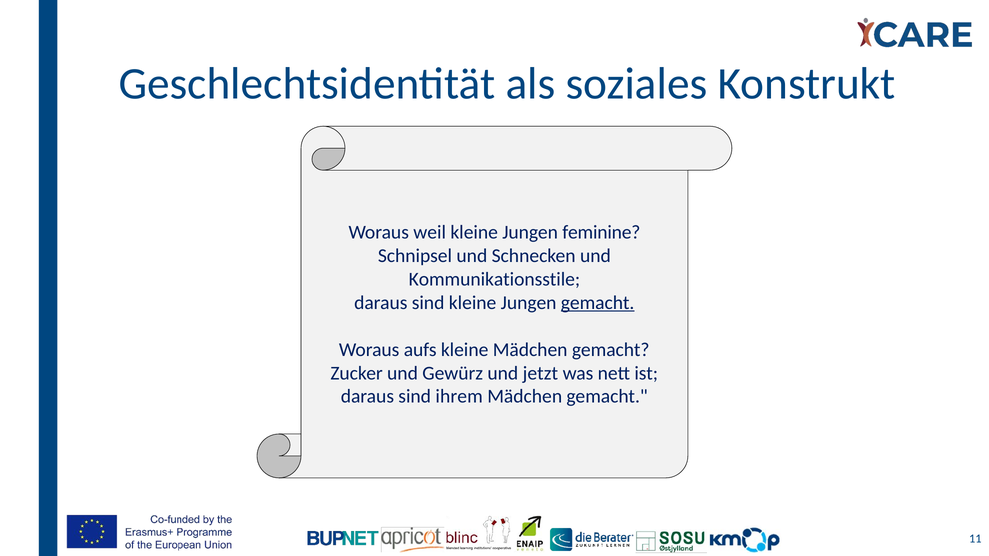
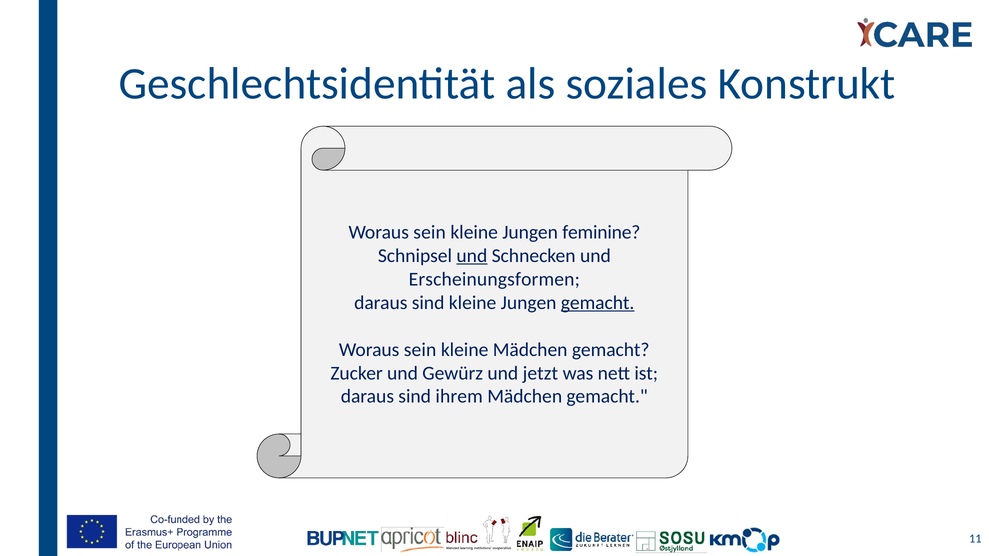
weil at (430, 232): weil -> sein
und at (472, 256) underline: none -> present
Kommunikationsstile: Kommunikationsstile -> Erscheinungsformen
aufs at (420, 350): aufs -> sein
